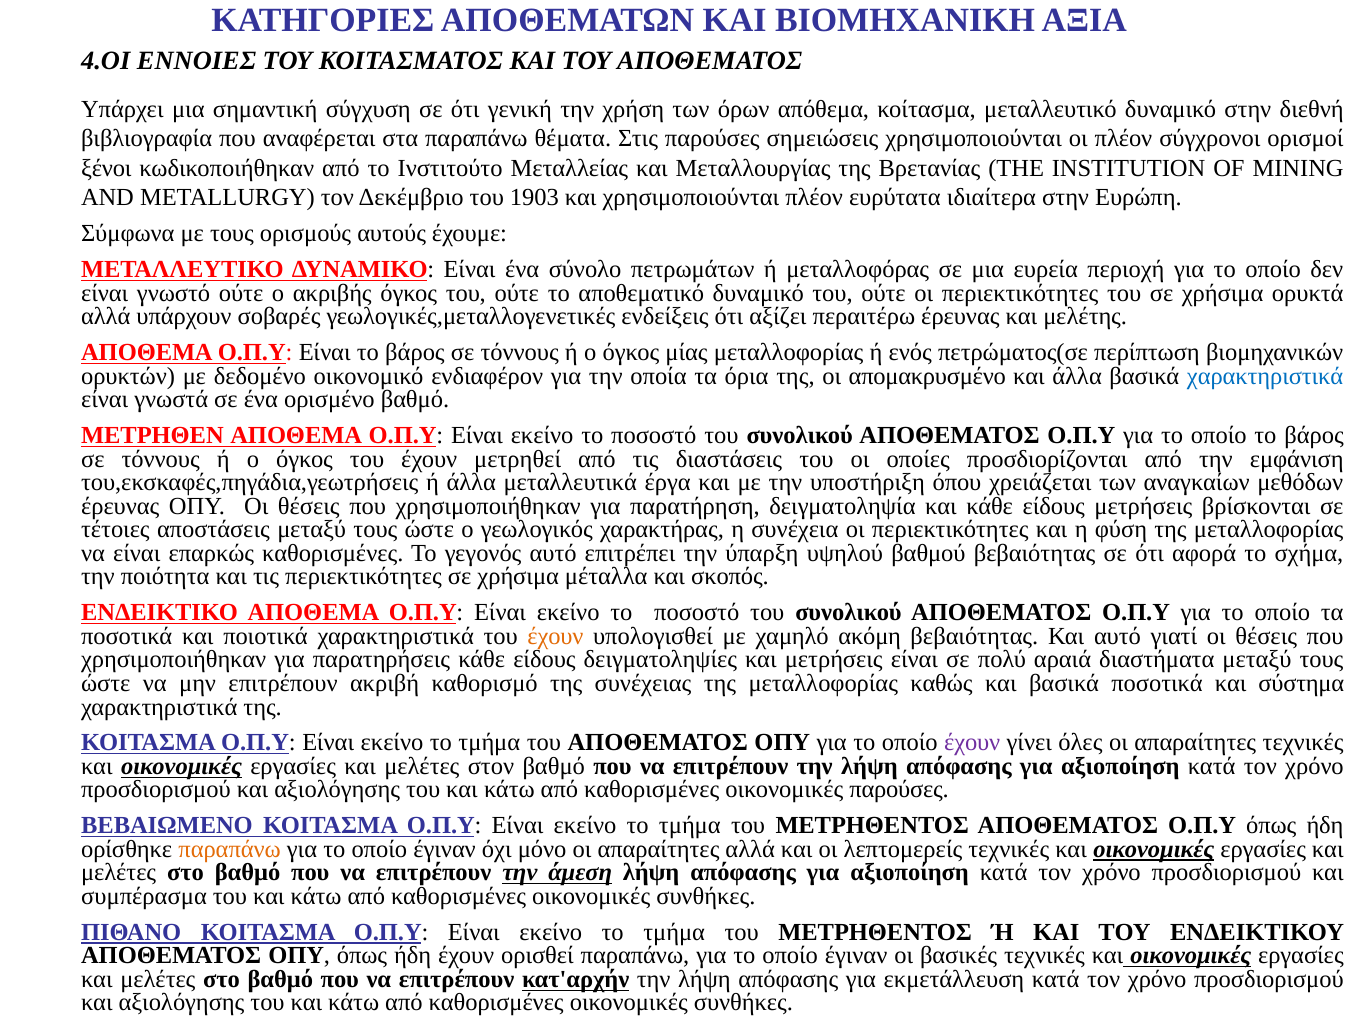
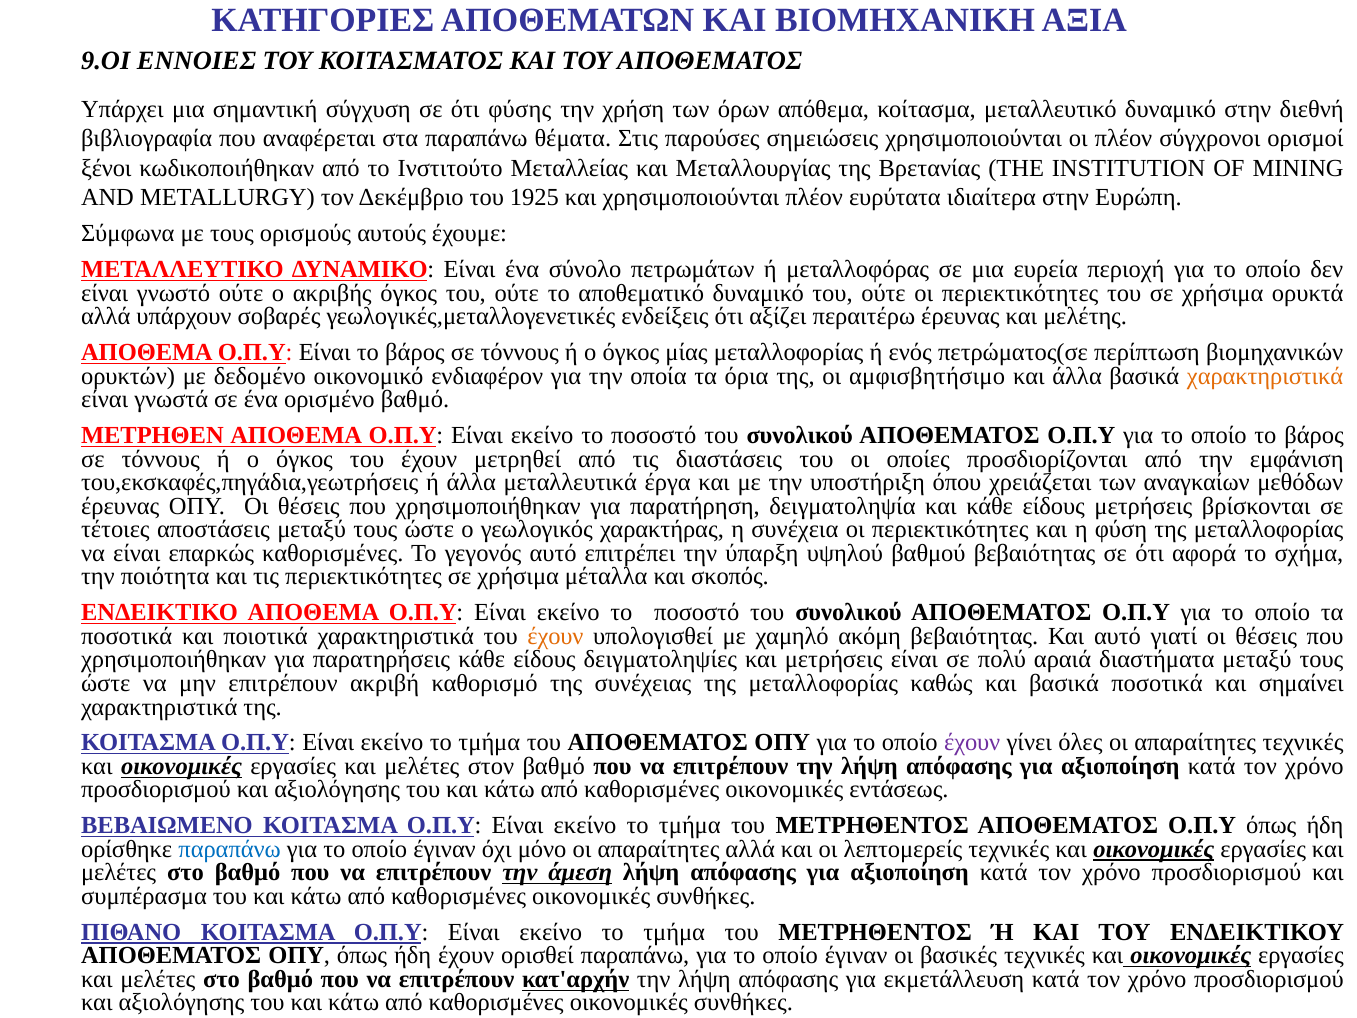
4.ΟΙ: 4.ΟΙ -> 9.ΟΙ
γενική: γενική -> φύσης
1903: 1903 -> 1925
απομακρυσμένο: απομακρυσμένο -> αμφισβητήσιμο
χαρακτηριστικά at (1265, 376) colour: blue -> orange
σύστημα: σύστημα -> σημαίνει
οικονομικές παρούσες: παρούσες -> εντάσεως
παραπάνω at (230, 849) colour: orange -> blue
